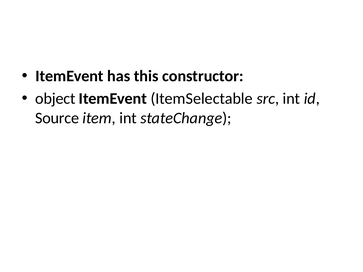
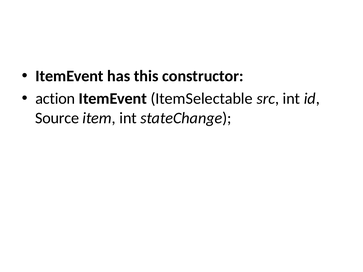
object: object -> action
